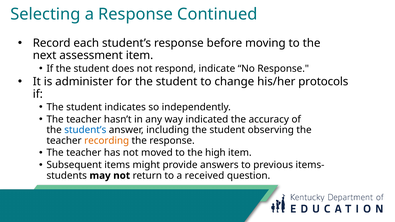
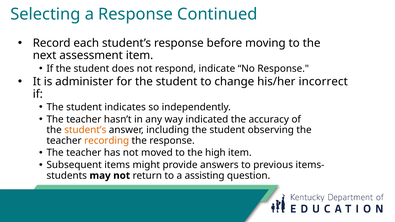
protocols: protocols -> incorrect
student’s at (85, 130) colour: blue -> orange
received: received -> assisting
